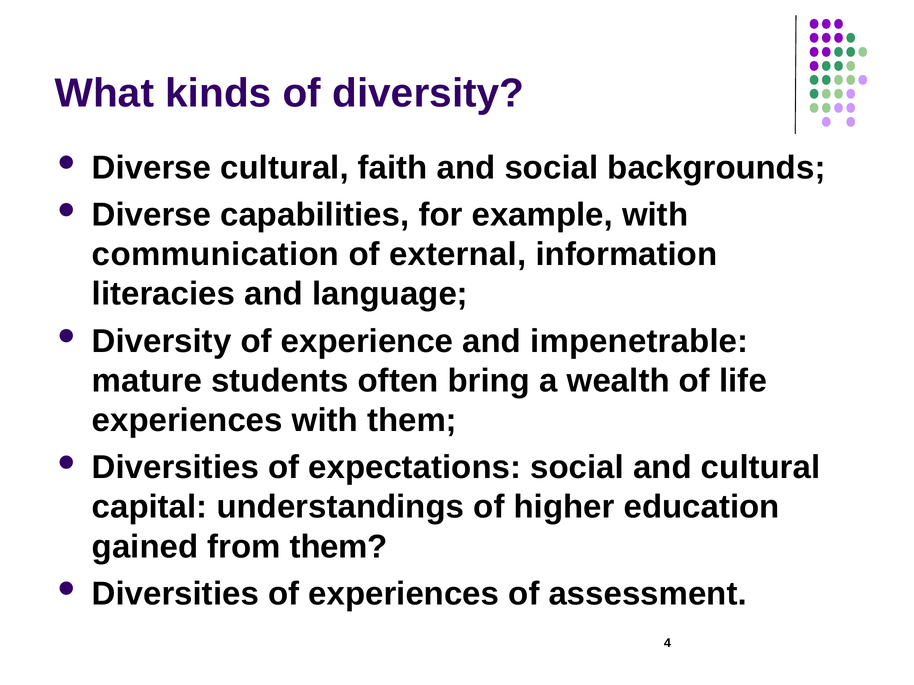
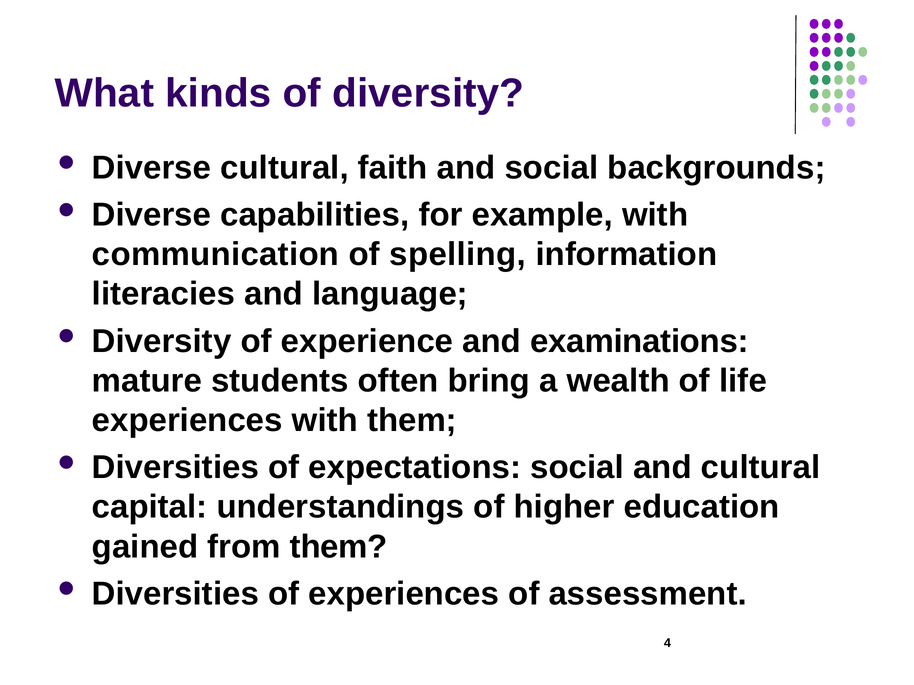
external: external -> spelling
impenetrable: impenetrable -> examinations
